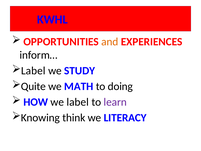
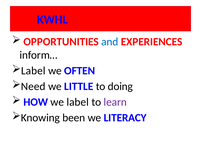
and colour: orange -> blue
STUDY: STUDY -> OFTEN
Quite: Quite -> Need
MATH: MATH -> LITTLE
think: think -> been
